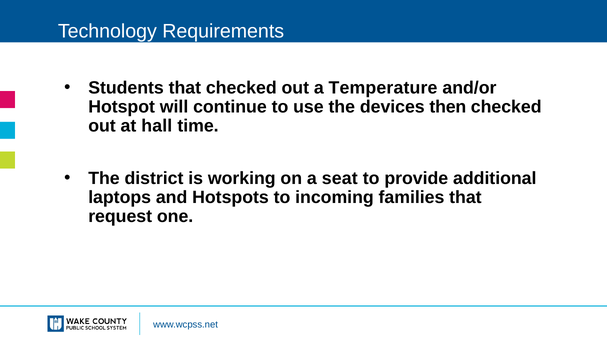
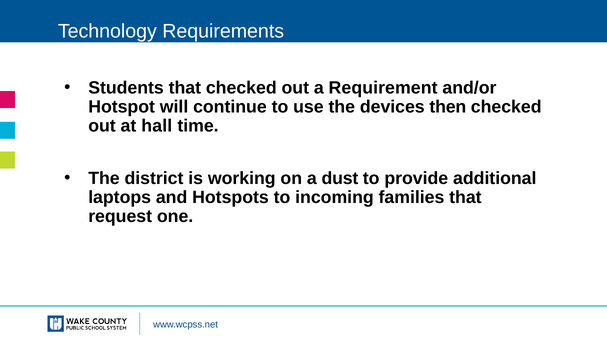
Temperature: Temperature -> Requirement
seat: seat -> dust
